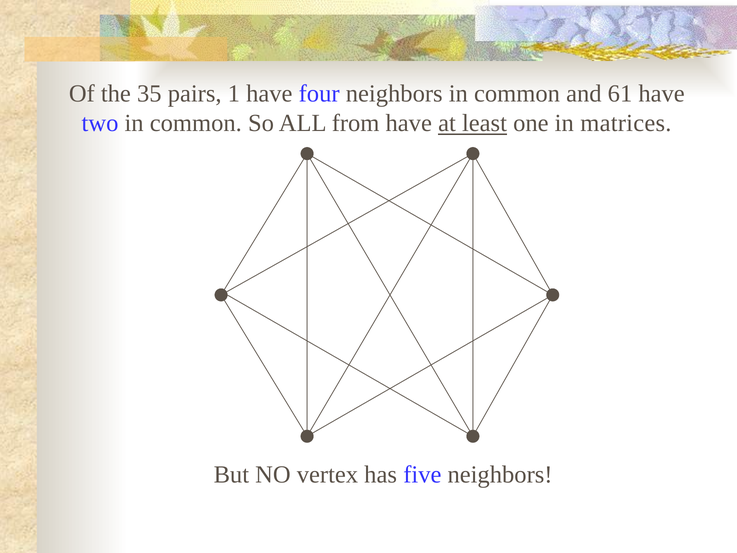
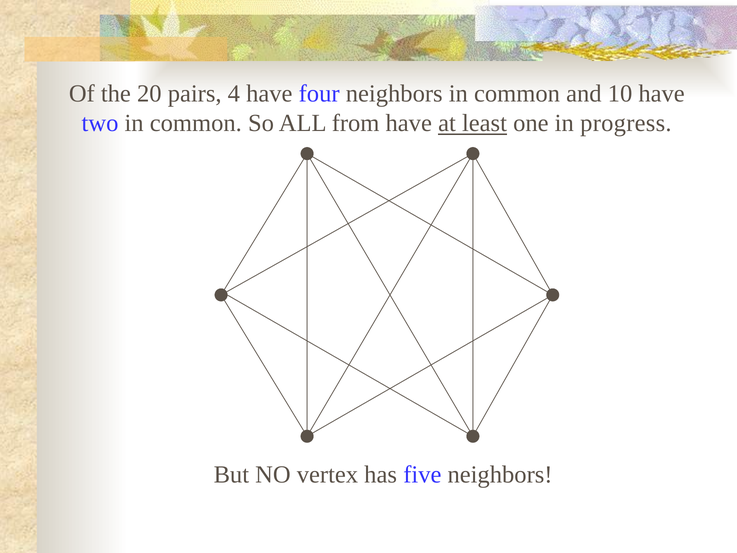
35: 35 -> 20
1: 1 -> 4
61: 61 -> 10
matrices: matrices -> progress
